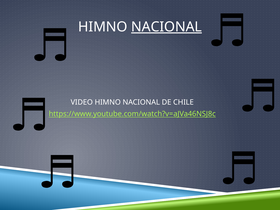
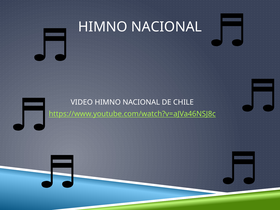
NACIONAL at (166, 27) underline: present -> none
